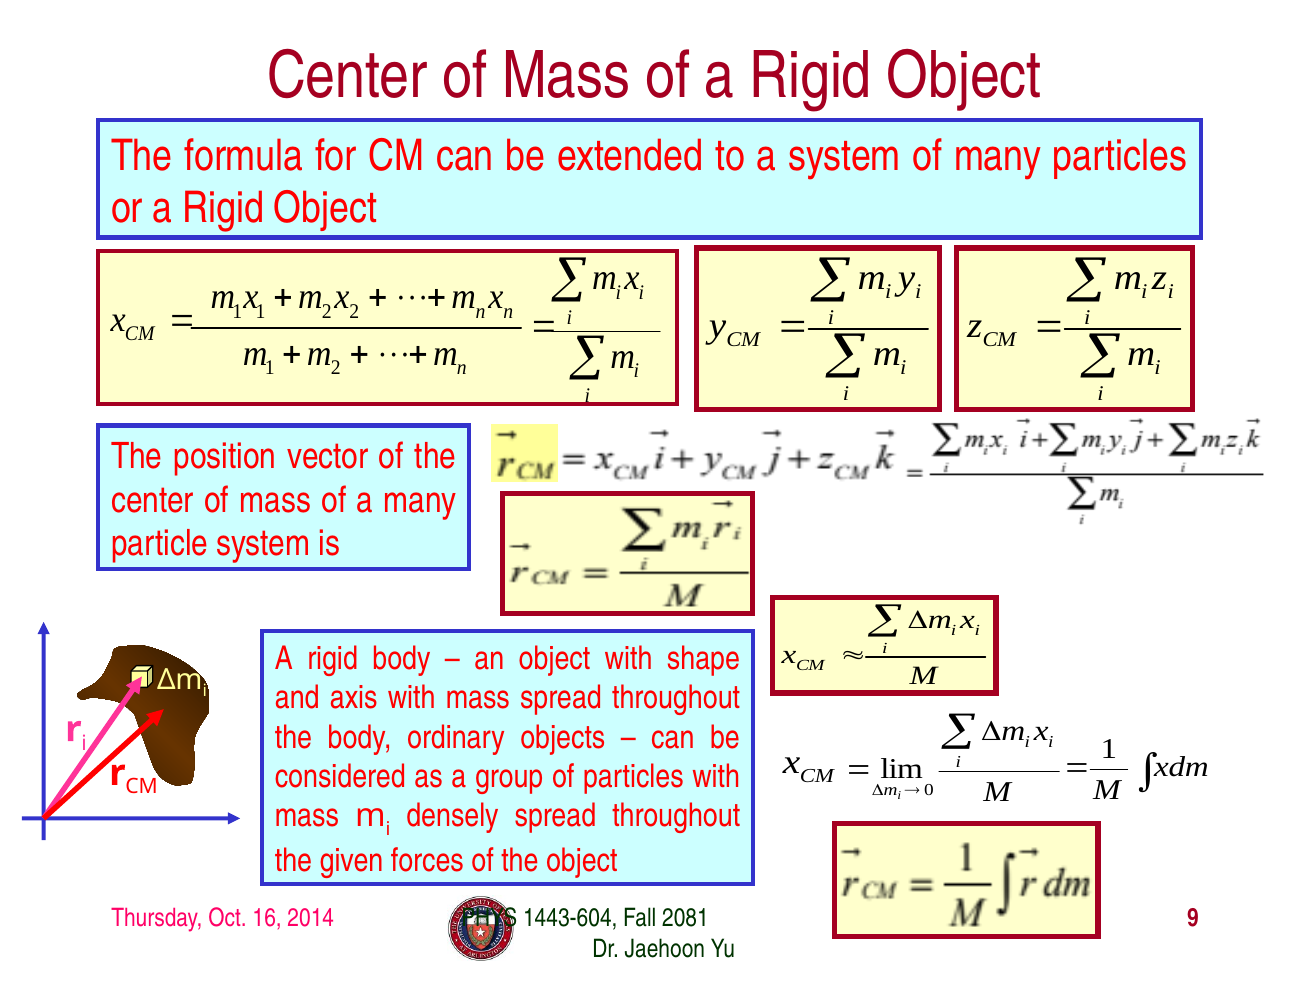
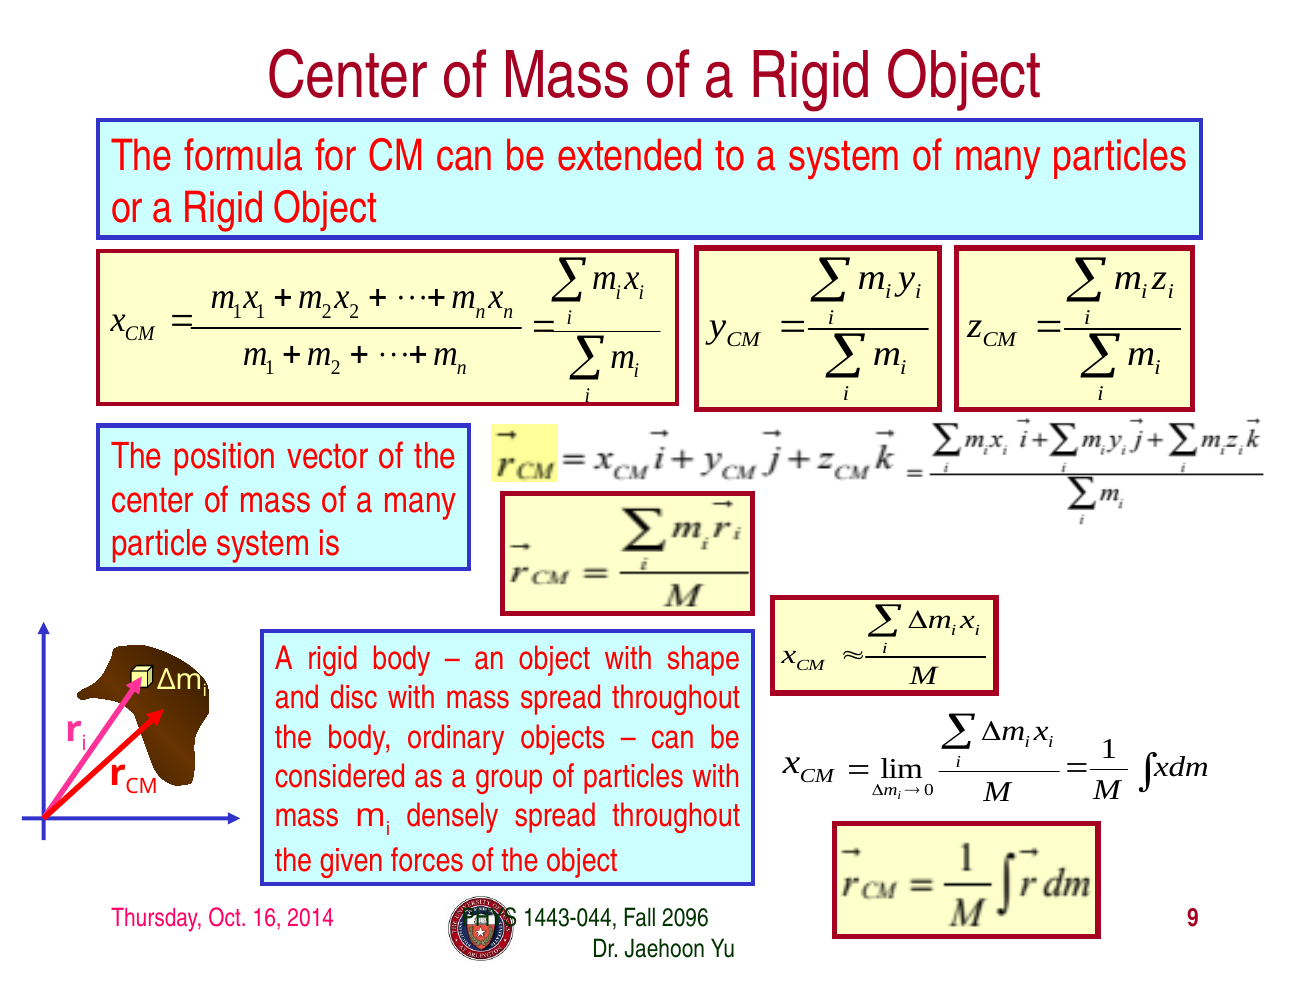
axis: axis -> disc
1443-604: 1443-604 -> 1443-044
2081: 2081 -> 2096
